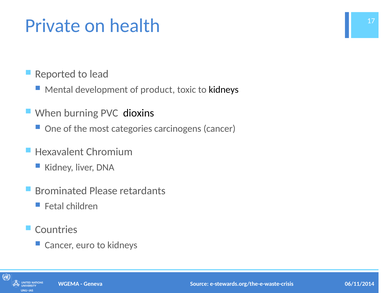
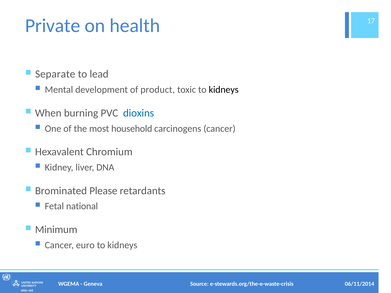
Reported: Reported -> Separate
dioxins colour: black -> blue
categories: categories -> household
children: children -> national
Countries: Countries -> Minimum
